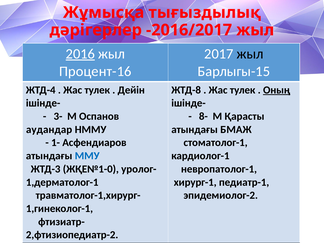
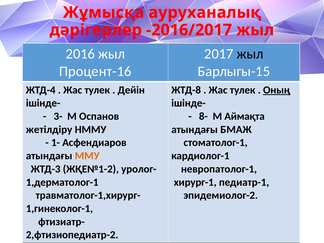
тығыздылық: тығыздылық -> ауруханалық
2016 underline: present -> none
Қарасты: Қарасты -> Аймақта
аудандар: аудандар -> жетілдіру
ММУ colour: blue -> orange
ЖҚЕ№1-0: ЖҚЕ№1-0 -> ЖҚЕ№1-2
